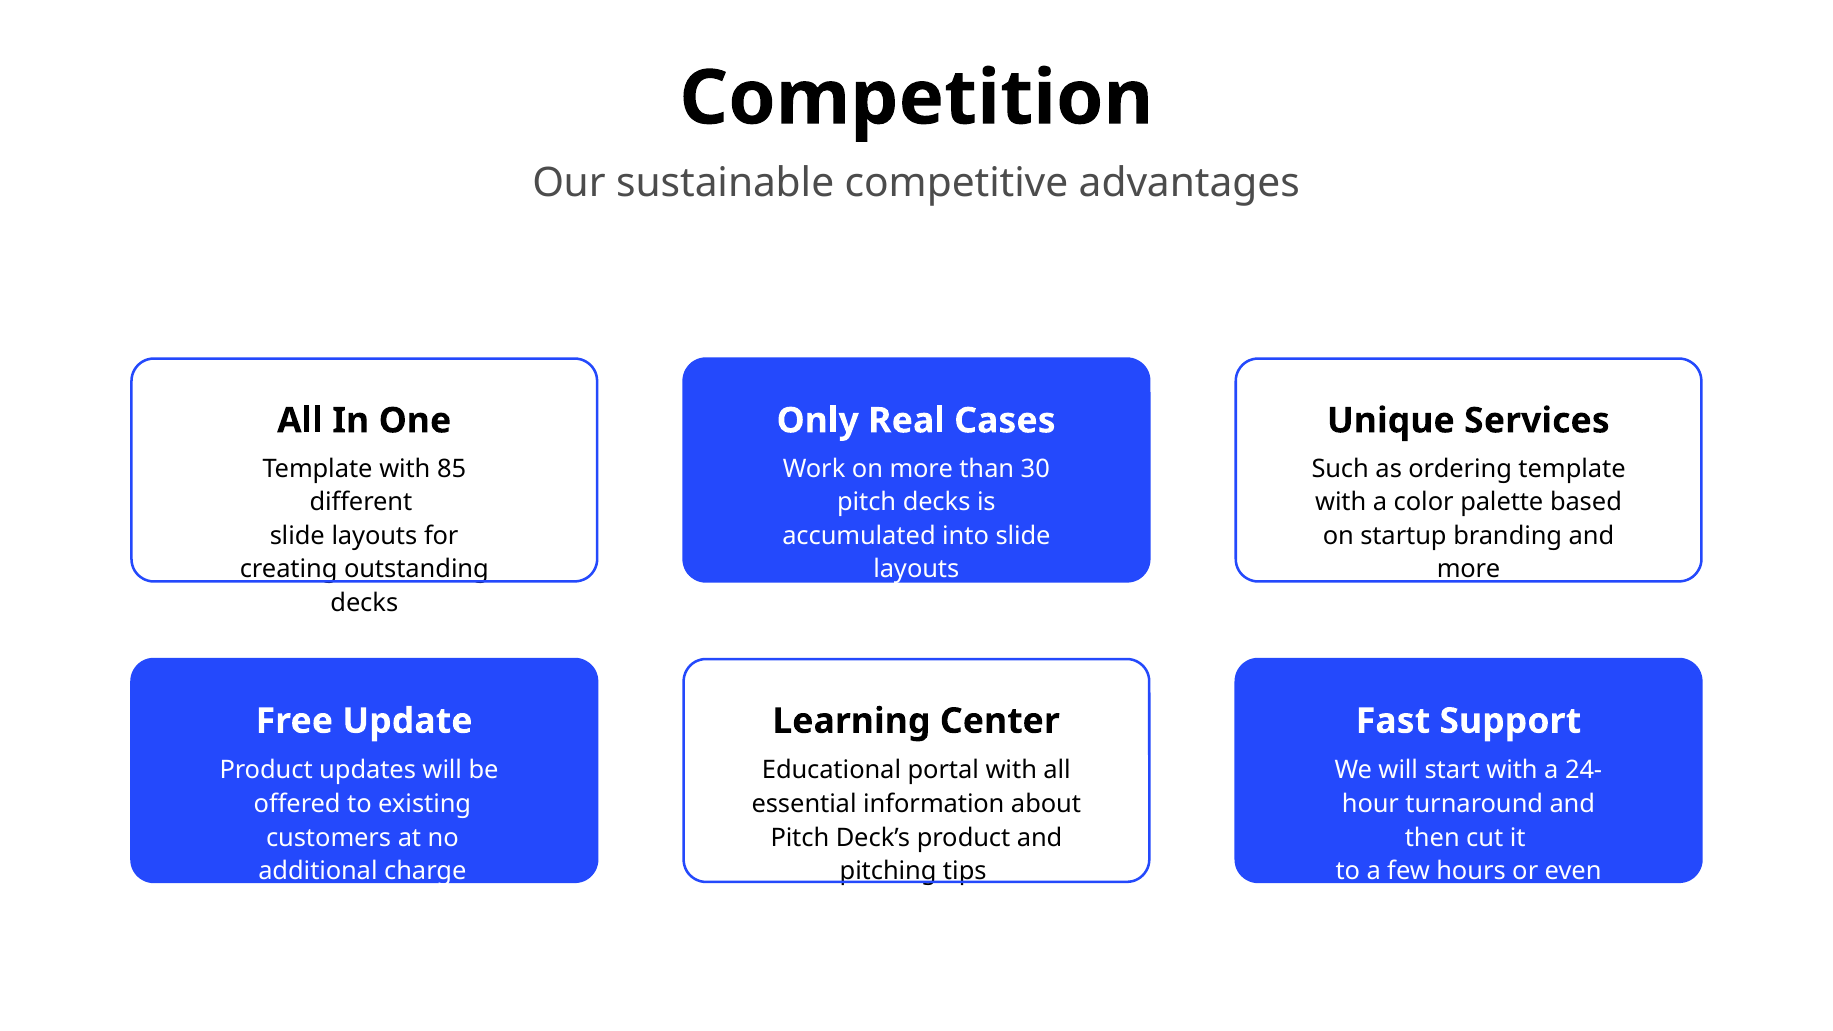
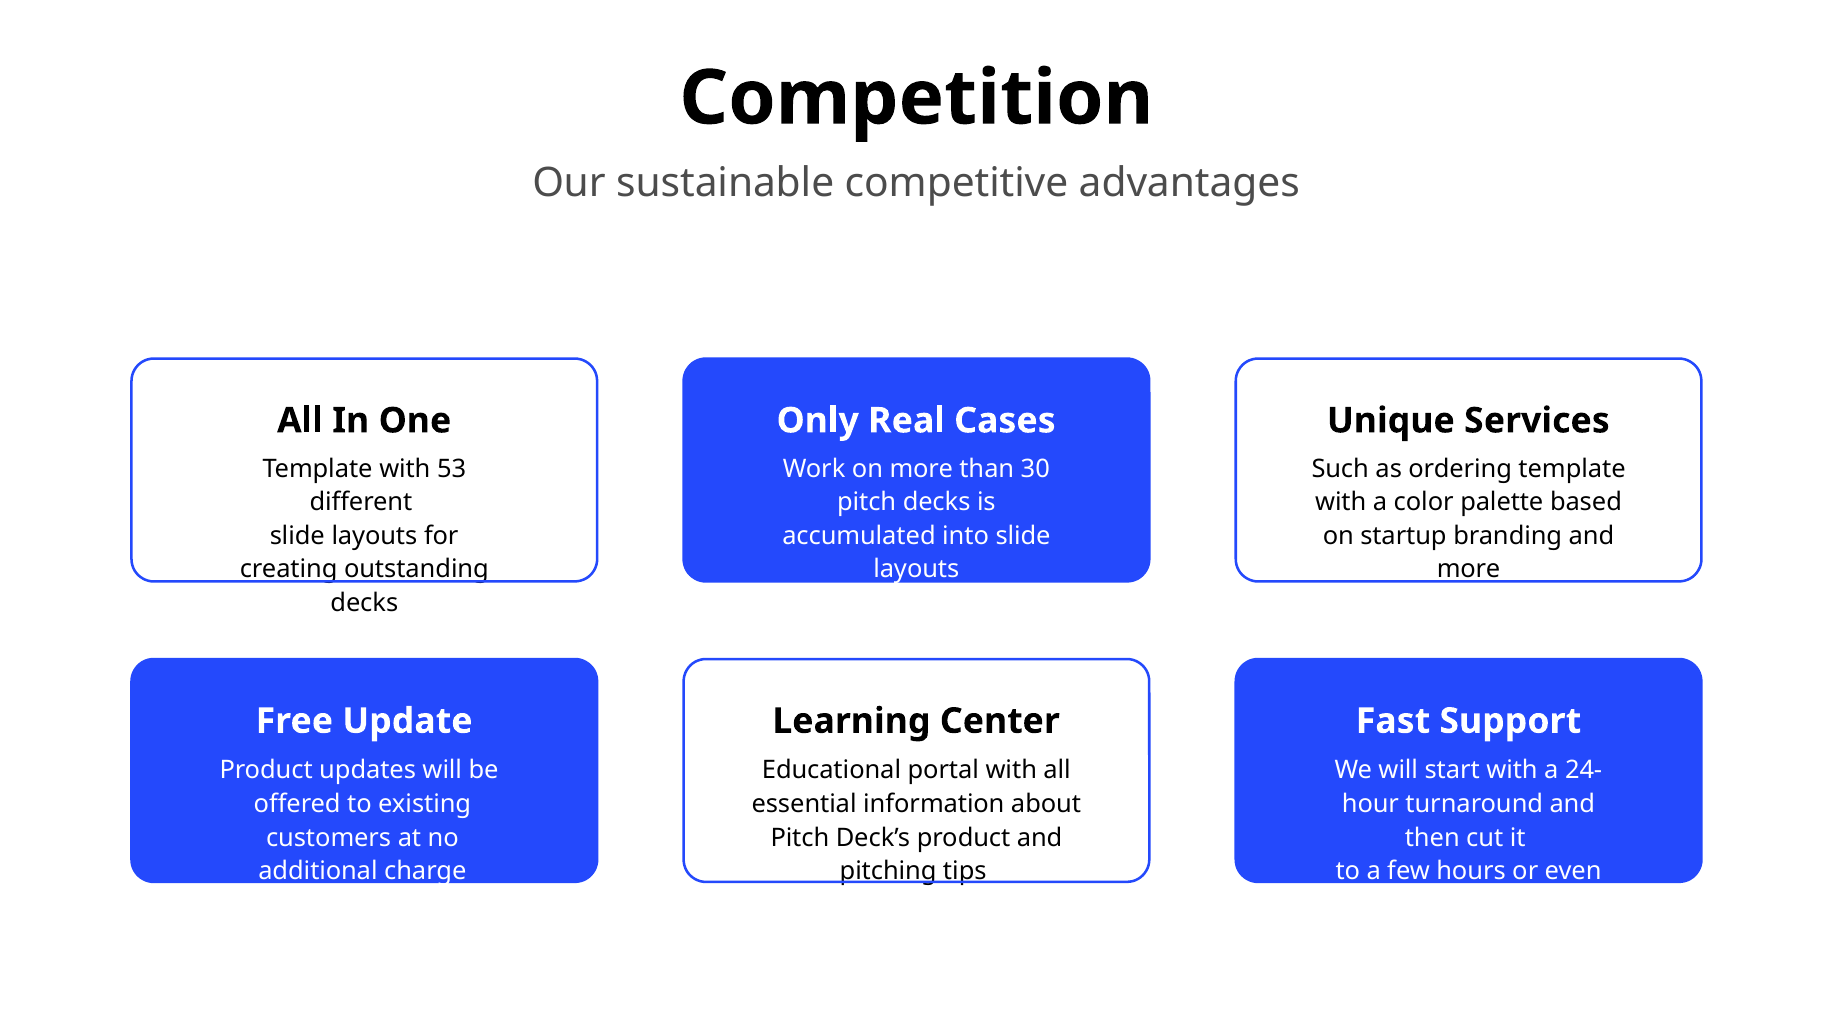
85: 85 -> 53
